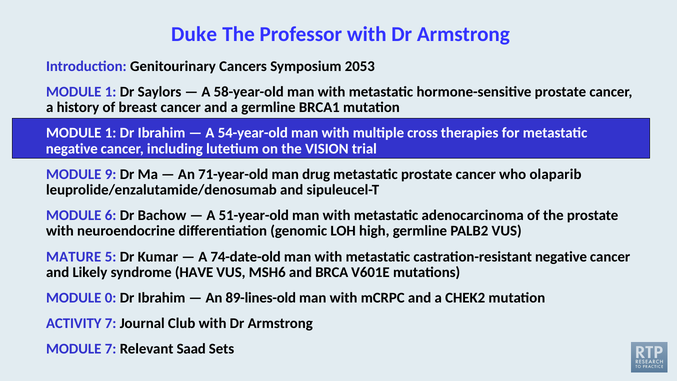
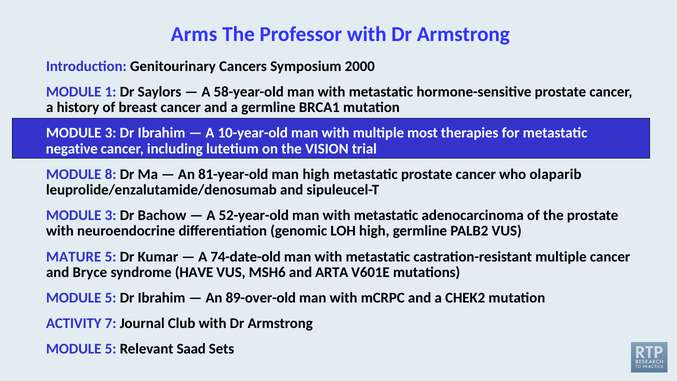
Duke: Duke -> Arms
2053: 2053 -> 2000
1 at (111, 133): 1 -> 3
54-year-old: 54-year-old -> 10-year-old
cross: cross -> most
9: 9 -> 8
71-year-old: 71-year-old -> 81-year-old
man drug: drug -> high
6 at (111, 215): 6 -> 3
51-year-old: 51-year-old -> 52-year-old
castration-resistant negative: negative -> multiple
Likely: Likely -> Bryce
BRCA: BRCA -> ARTA
0 at (111, 298): 0 -> 5
89-lines-old: 89-lines-old -> 89-over-old
7 at (111, 349): 7 -> 5
